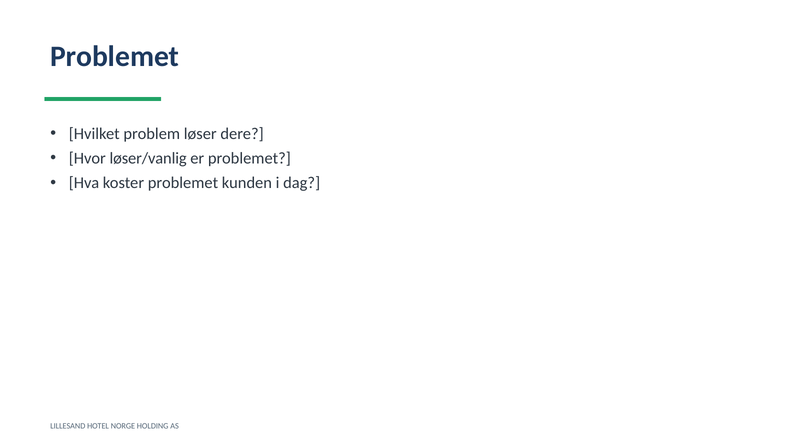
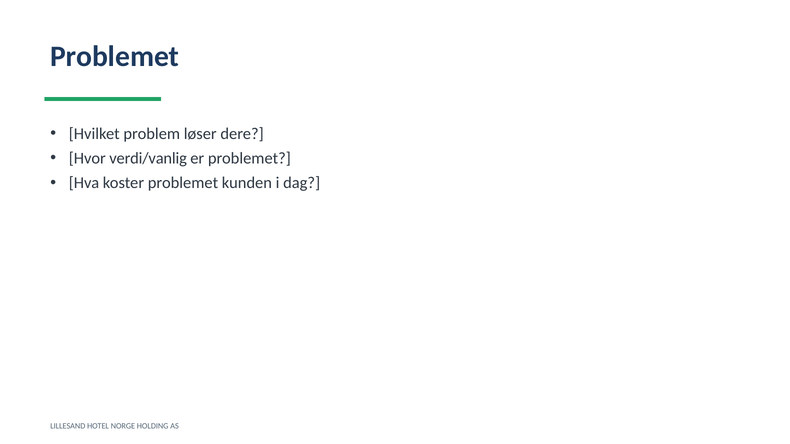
løser/vanlig: løser/vanlig -> verdi/vanlig
